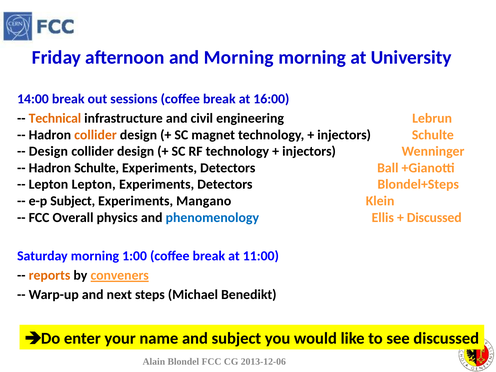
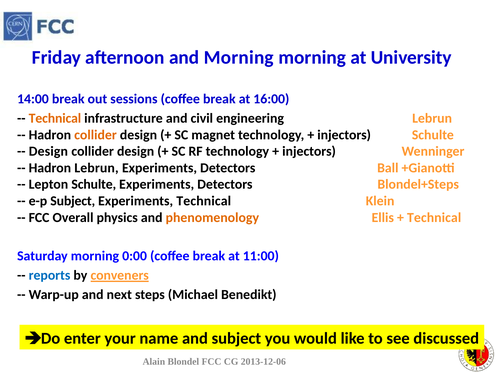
Hadron Schulte: Schulte -> Lebrun
Lepton Lepton: Lepton -> Schulte
Experiments Mangano: Mangano -> Technical
phenomenology colour: blue -> orange
Discussed at (434, 218): Discussed -> Technical
1:00: 1:00 -> 0:00
reports colour: orange -> blue
